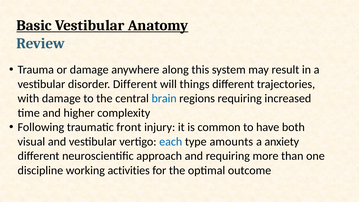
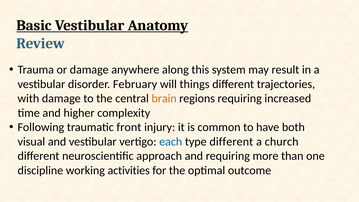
disorder Different: Different -> February
brain colour: blue -> orange
type amounts: amounts -> different
anxiety: anxiety -> church
